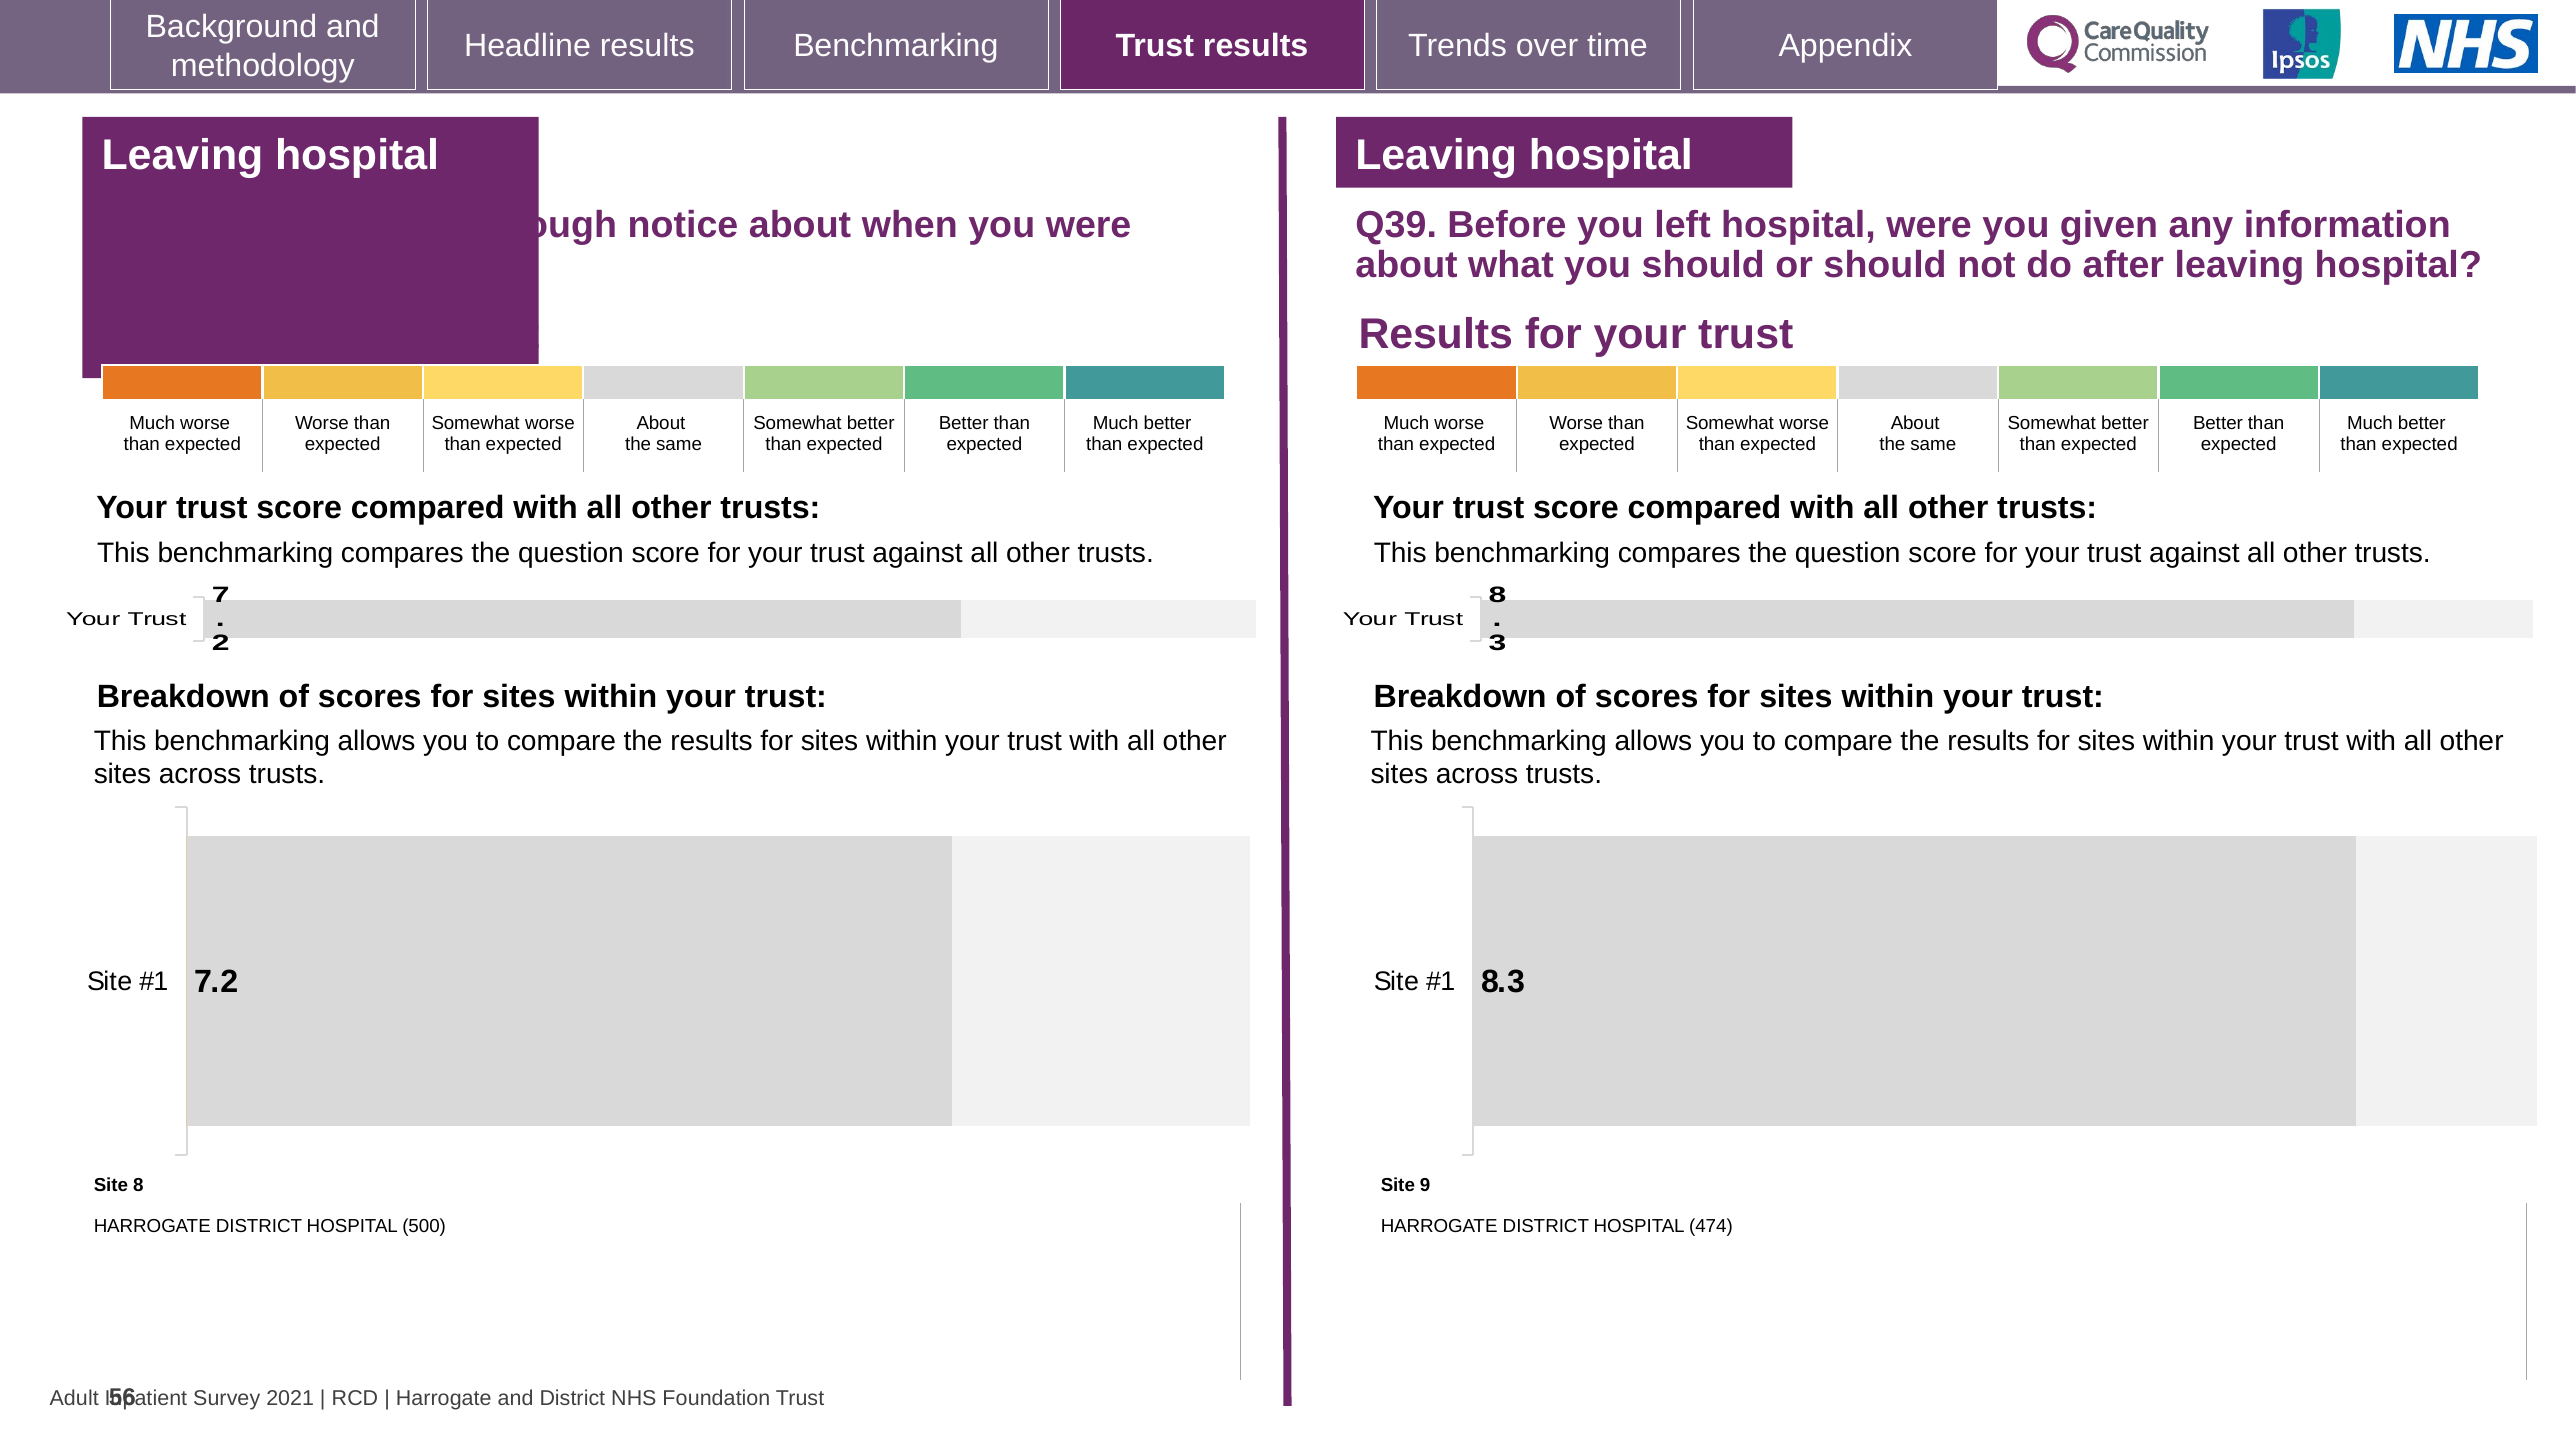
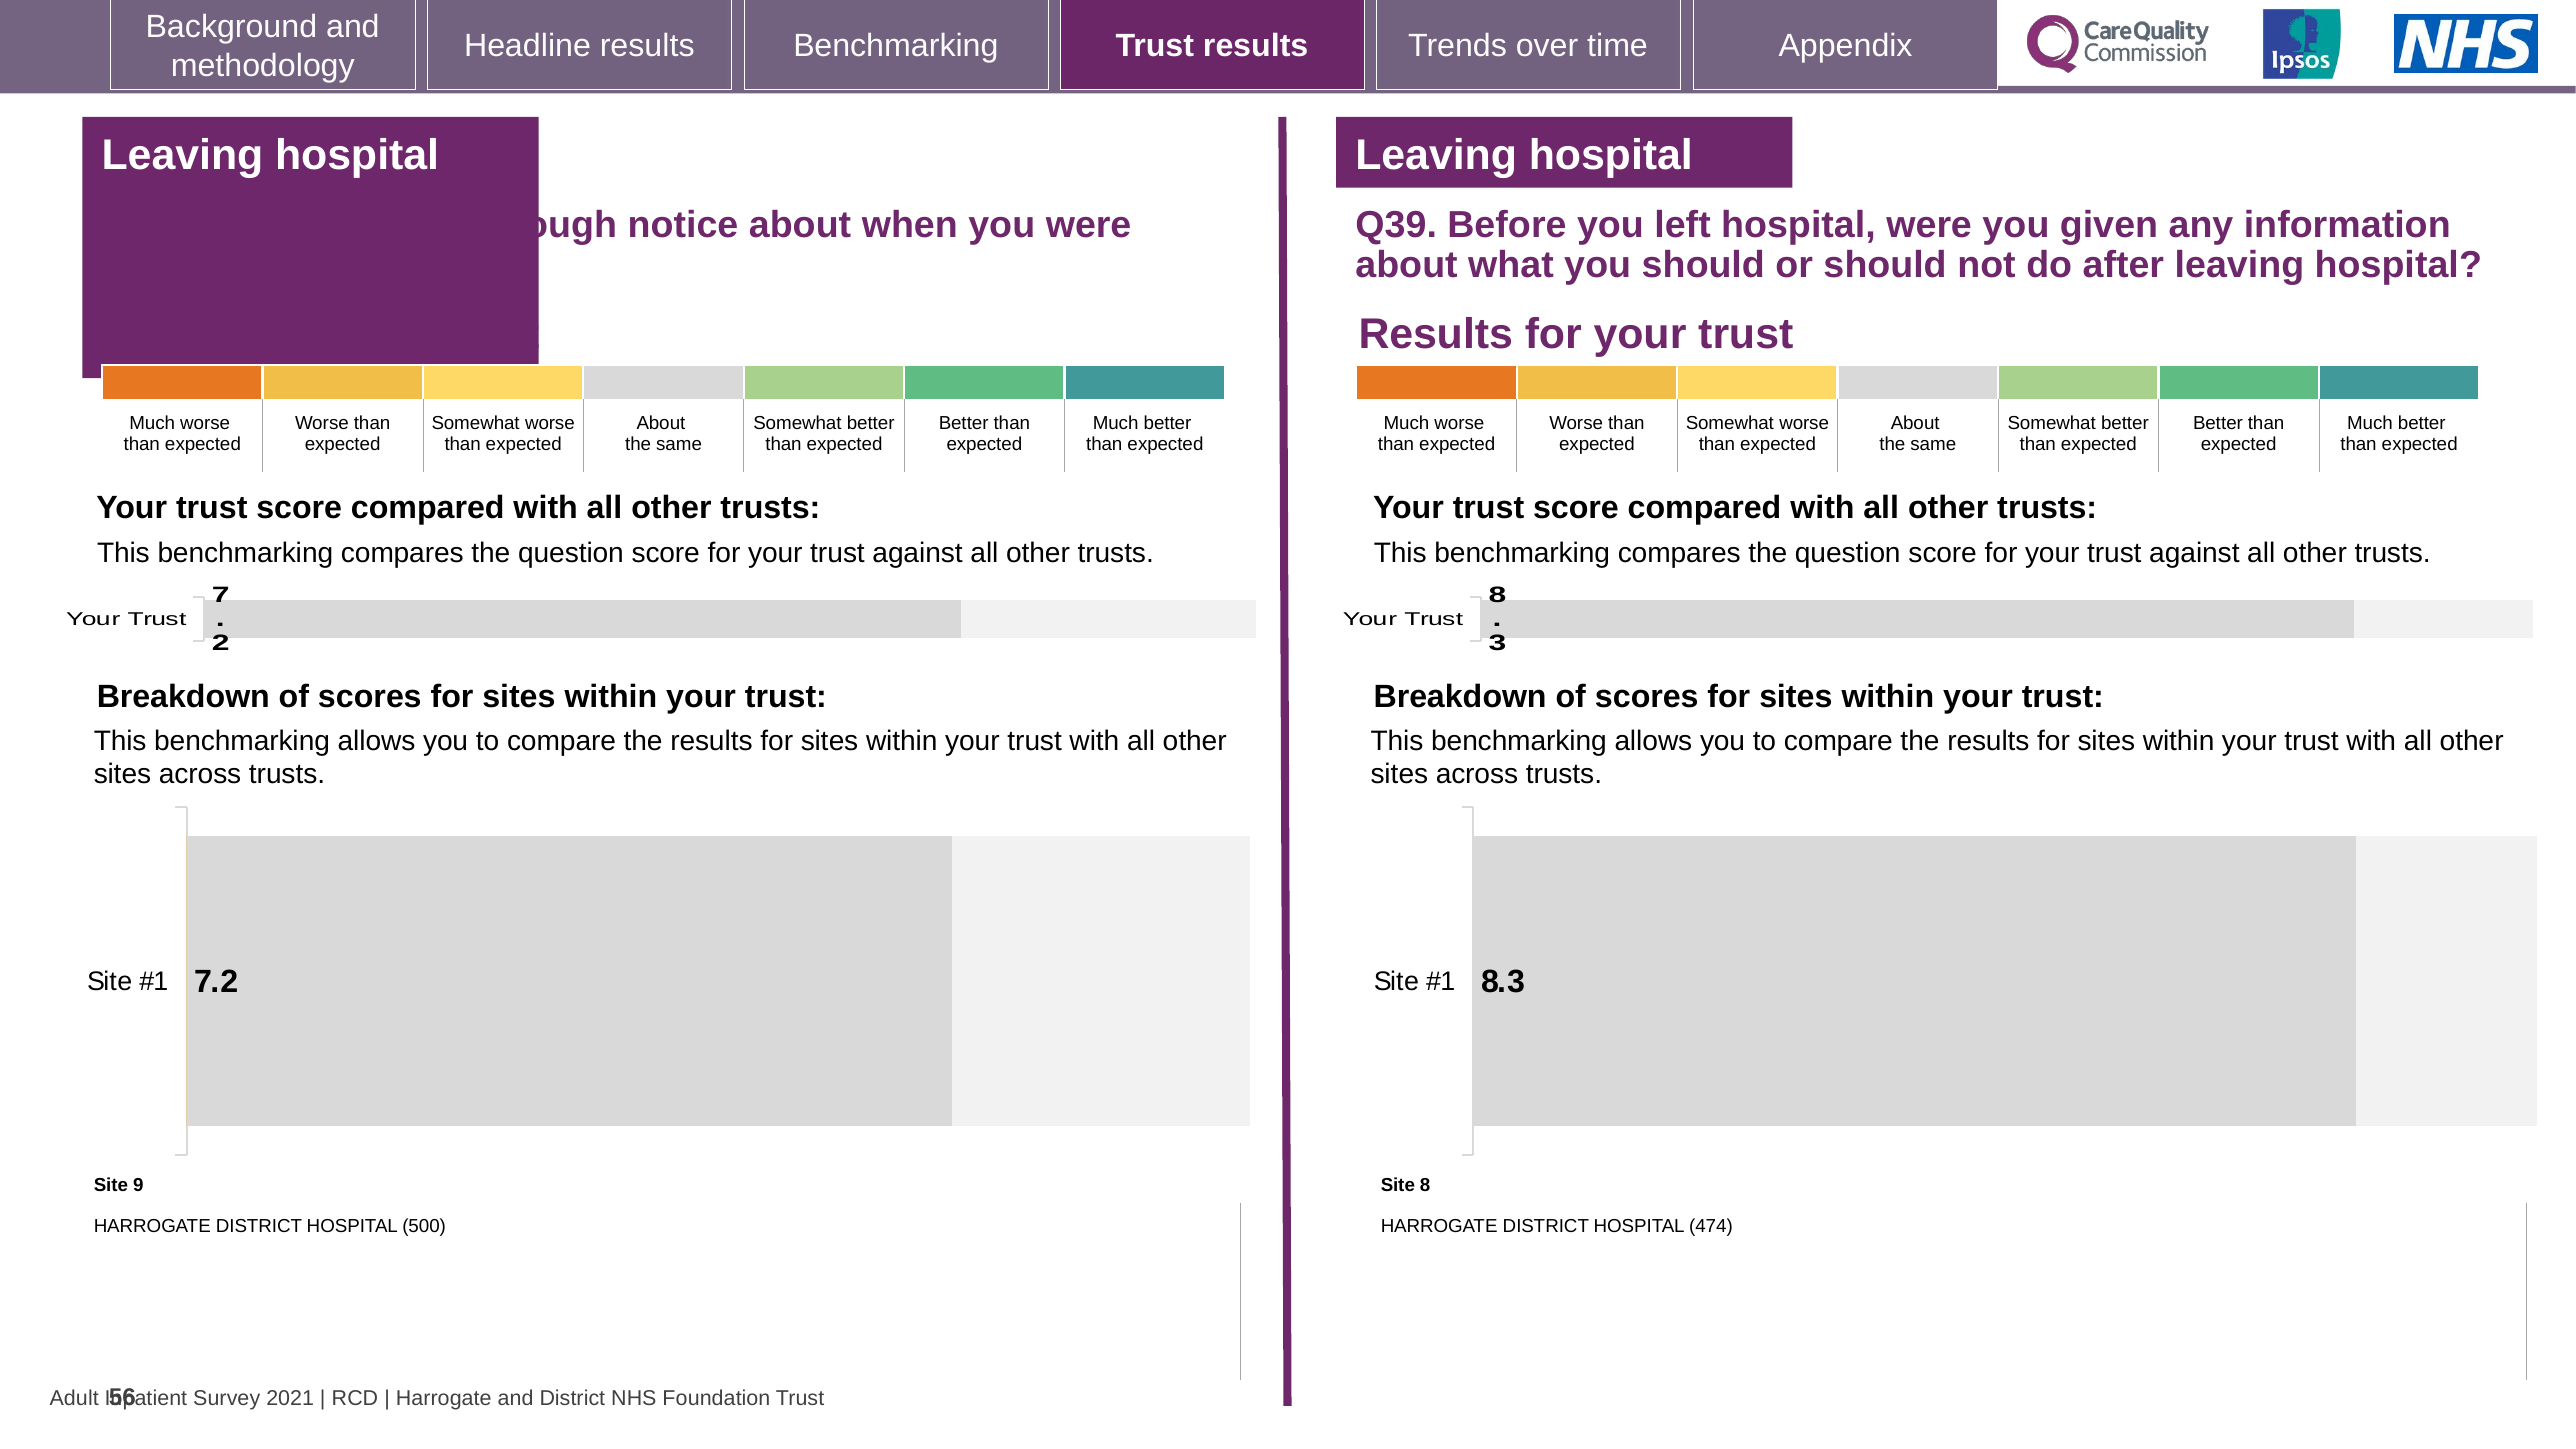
Site 8: 8 -> 9
Site 9: 9 -> 8
